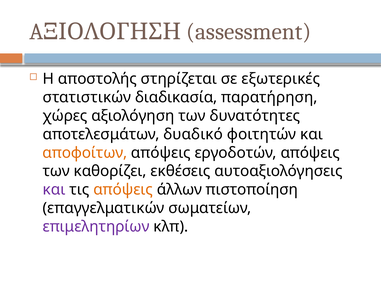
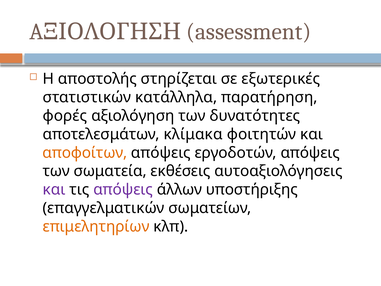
διαδικασία: διαδικασία -> κατάλληλα
χώρες: χώρες -> φορές
δυαδικό: δυαδικό -> κλίμακα
καθορίζει: καθορίζει -> σωματεία
απόψεις at (123, 189) colour: orange -> purple
πιστοποίηση: πιστοποίηση -> υποστήριξης
επιμελητηρίων colour: purple -> orange
